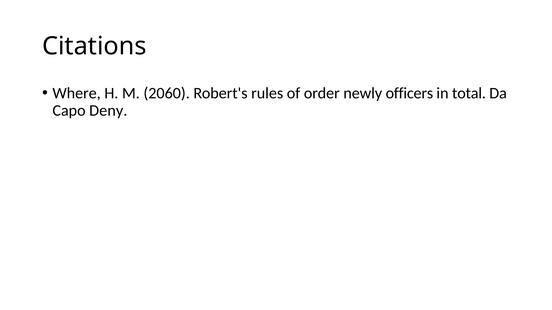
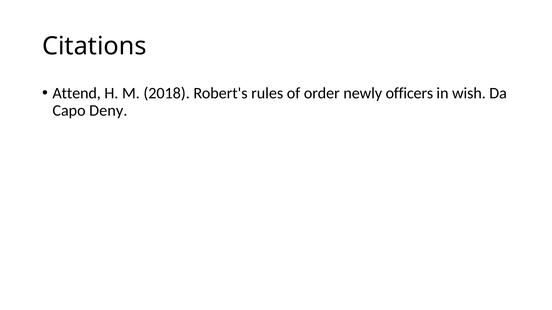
Where: Where -> Attend
2060: 2060 -> 2018
total: total -> wish
